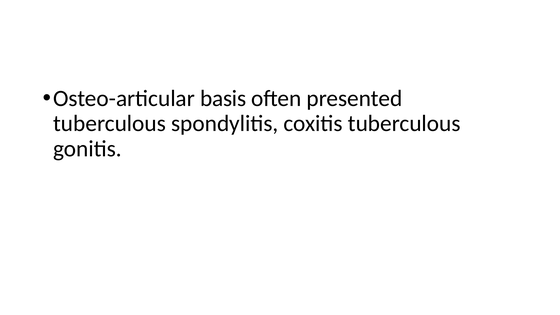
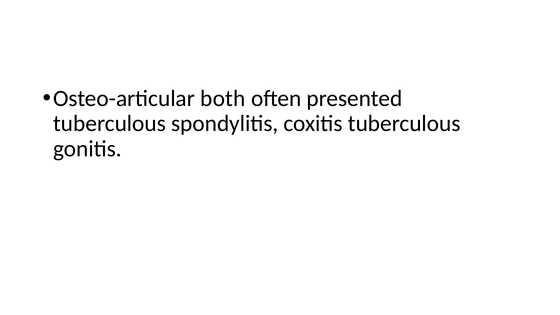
basis: basis -> both
